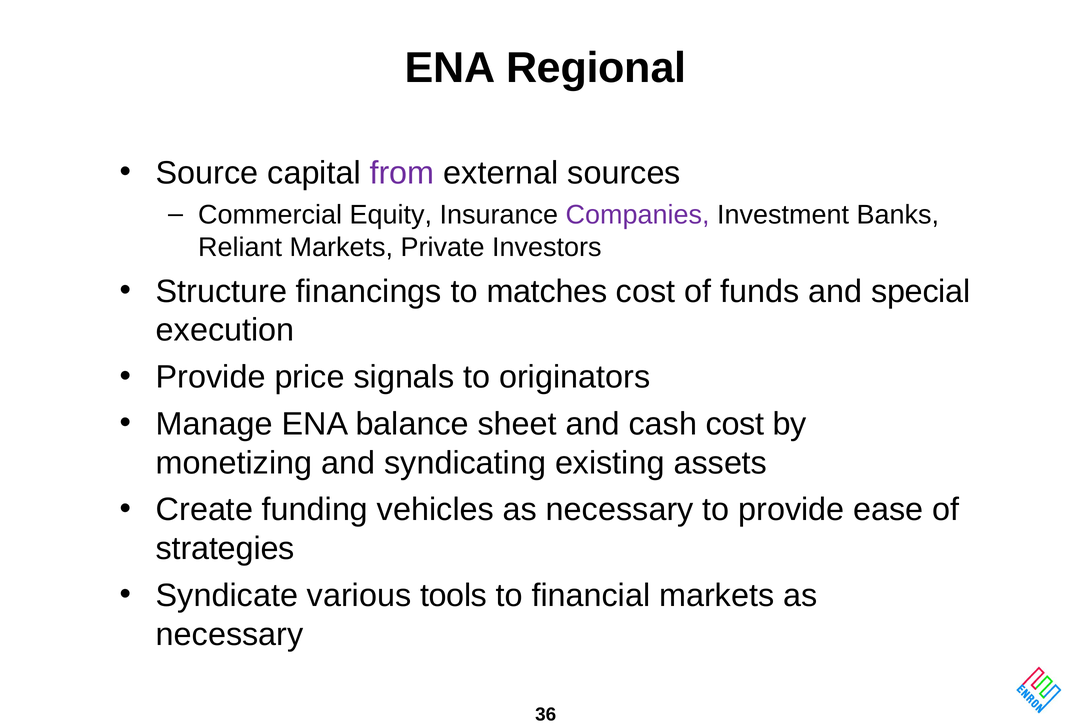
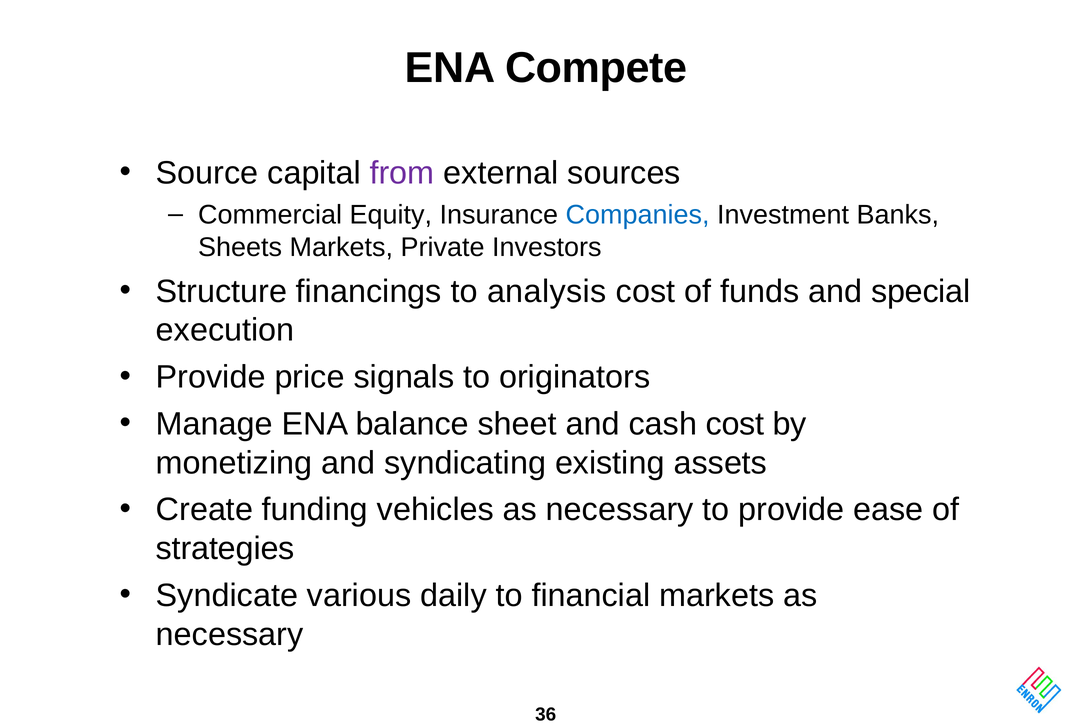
Regional: Regional -> Compete
Companies colour: purple -> blue
Reliant: Reliant -> Sheets
matches: matches -> analysis
tools: tools -> daily
